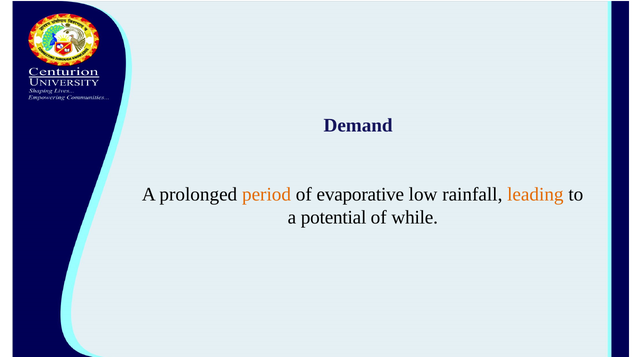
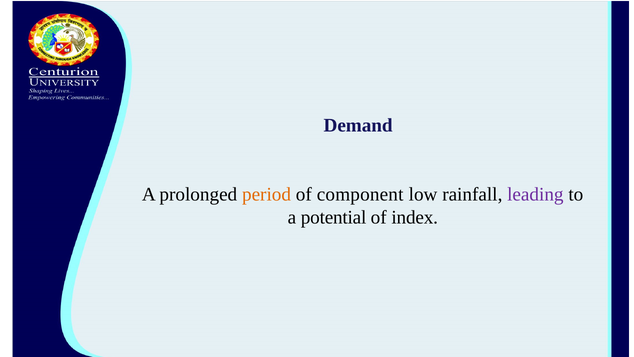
evaporative: evaporative -> component
leading colour: orange -> purple
while: while -> index
